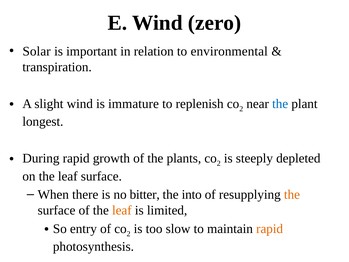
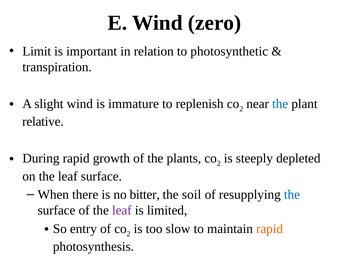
Solar: Solar -> Limit
environmental: environmental -> photosynthetic
longest: longest -> relative
into: into -> soil
the at (292, 194) colour: orange -> blue
leaf at (122, 210) colour: orange -> purple
